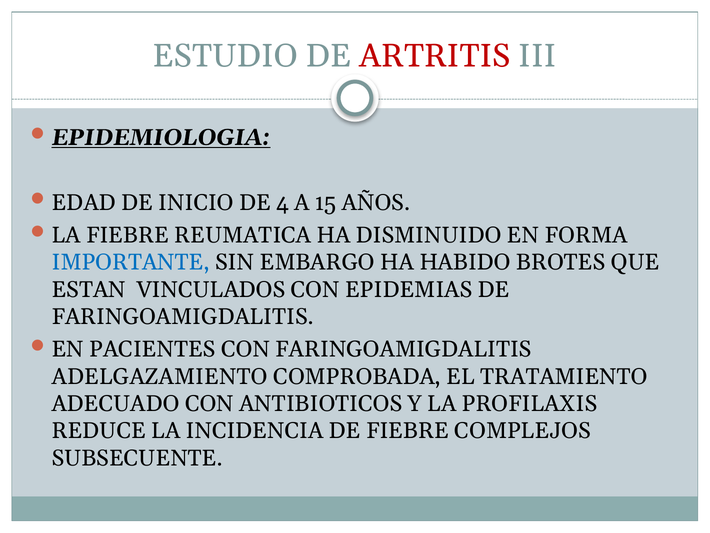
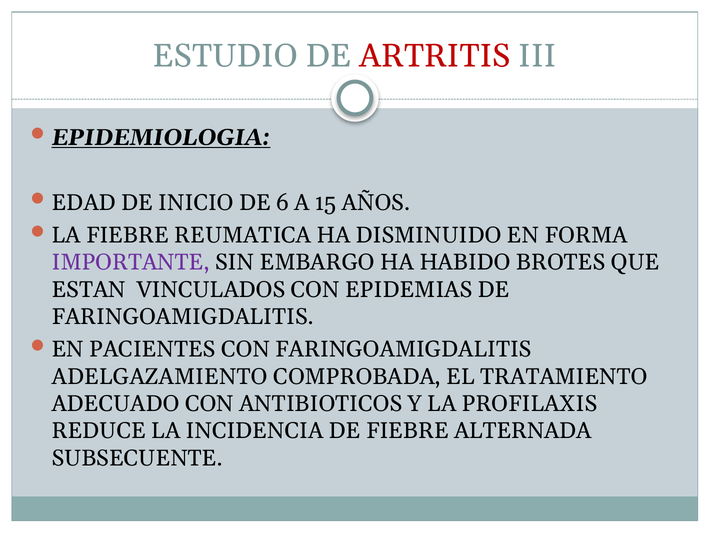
4: 4 -> 6
IMPORTANTE colour: blue -> purple
COMPLEJOS: COMPLEJOS -> ALTERNADA
